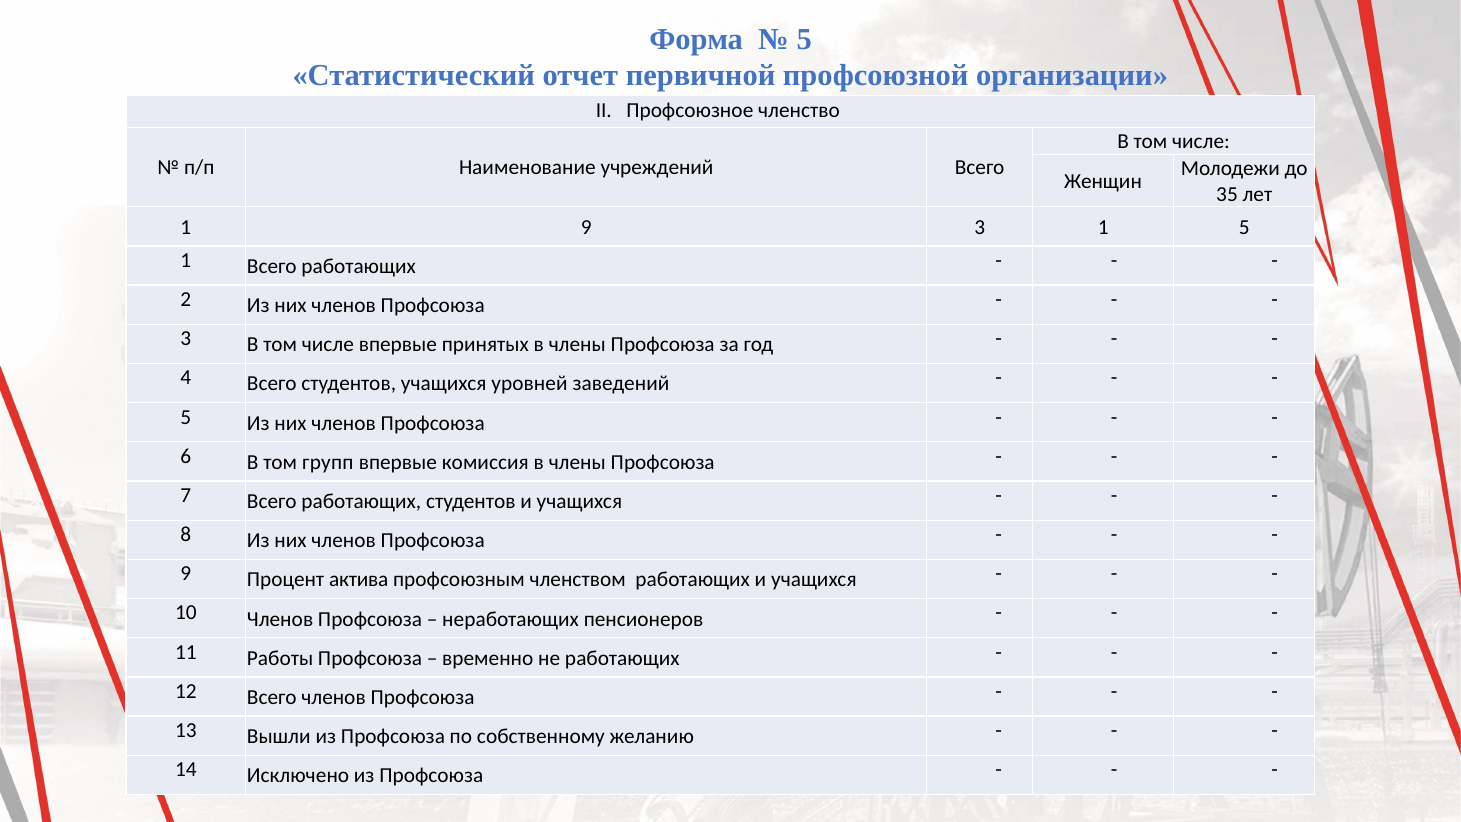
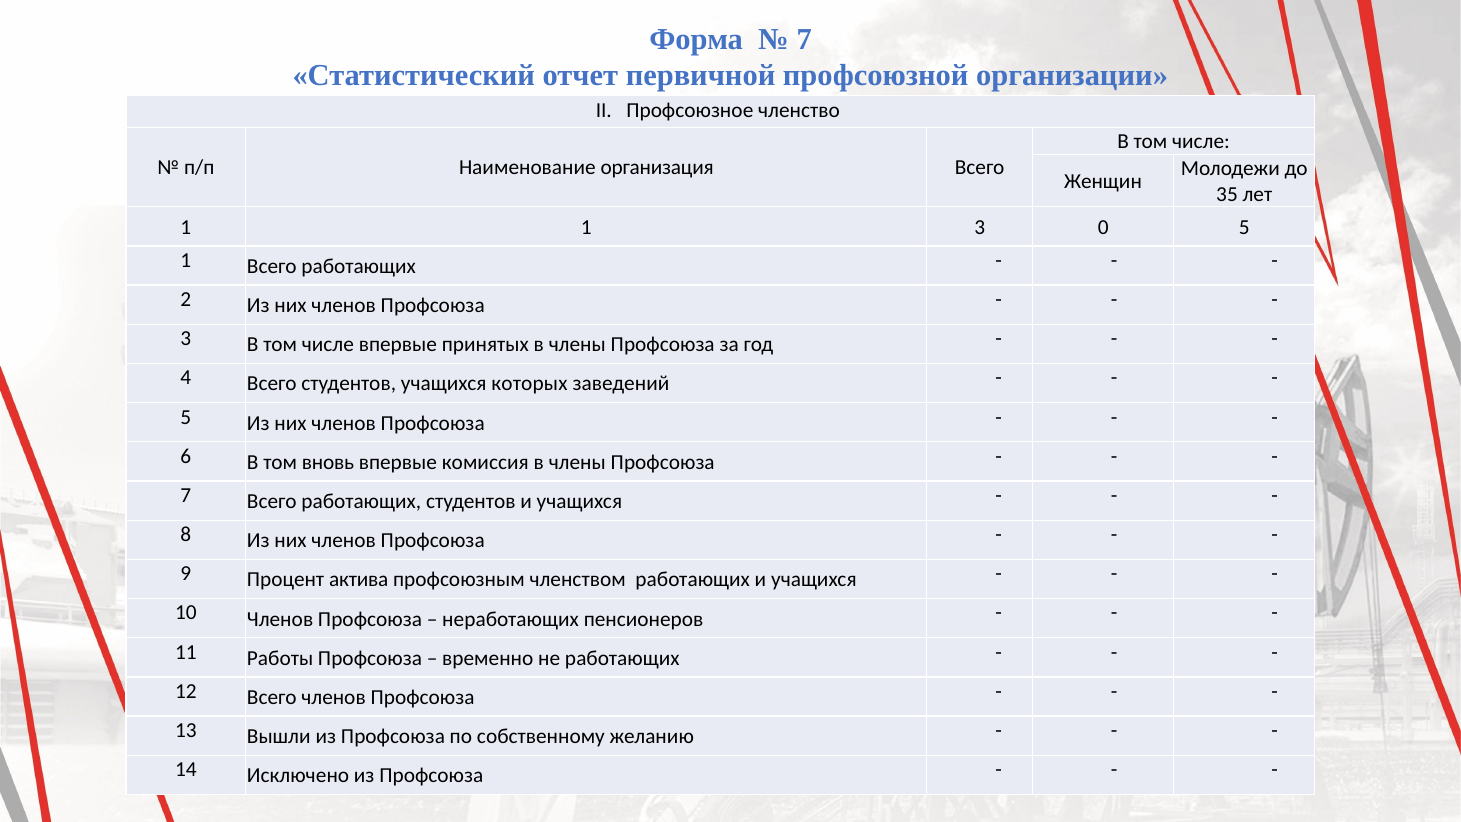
5 at (804, 39): 5 -> 7
учреждений: учреждений -> организация
1 9: 9 -> 1
3 1: 1 -> 0
уровней: уровней -> которых
групп: групп -> вновь
